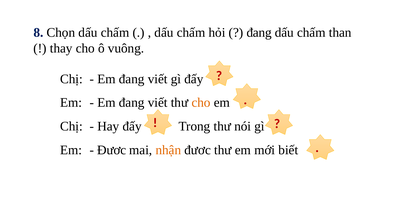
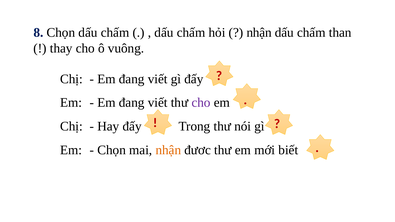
đang at (259, 32): đang -> nhận
cho at (201, 103) colour: orange -> purple
Đươc at (112, 150): Đươc -> Chọn
